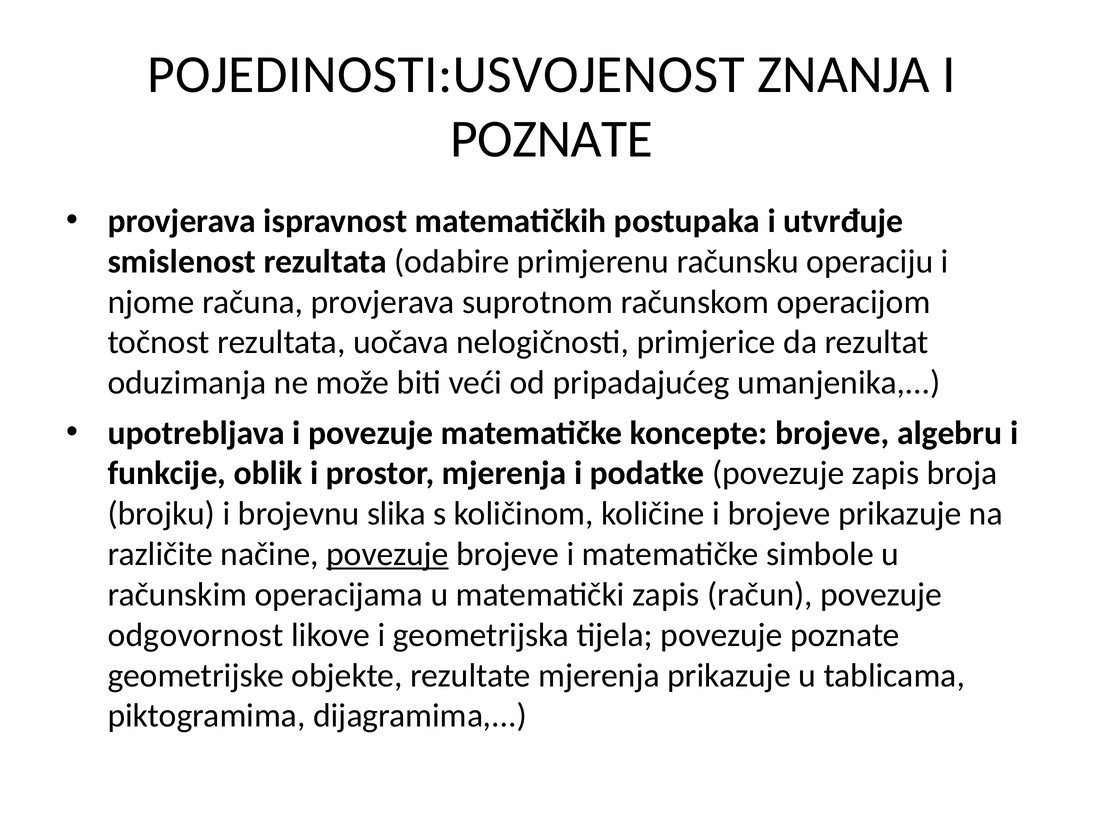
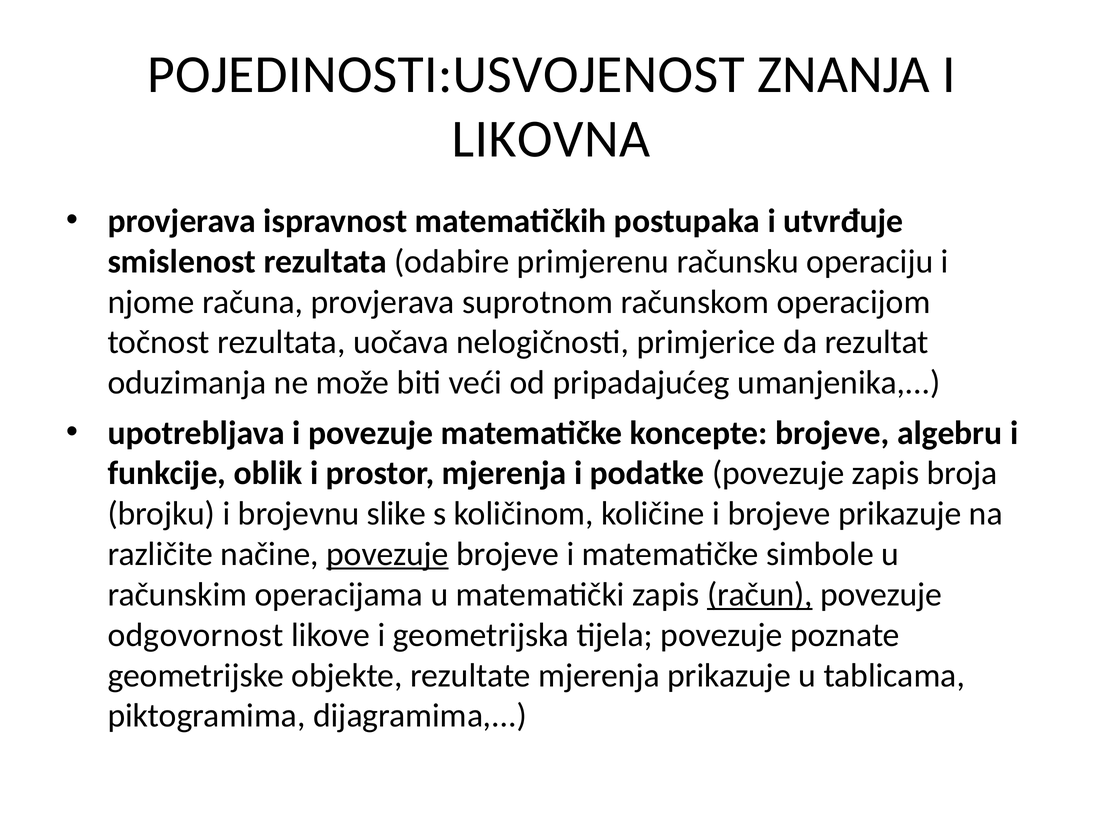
POZNATE at (552, 139): POZNATE -> LIKOVNA
slika: slika -> slike
račun underline: none -> present
